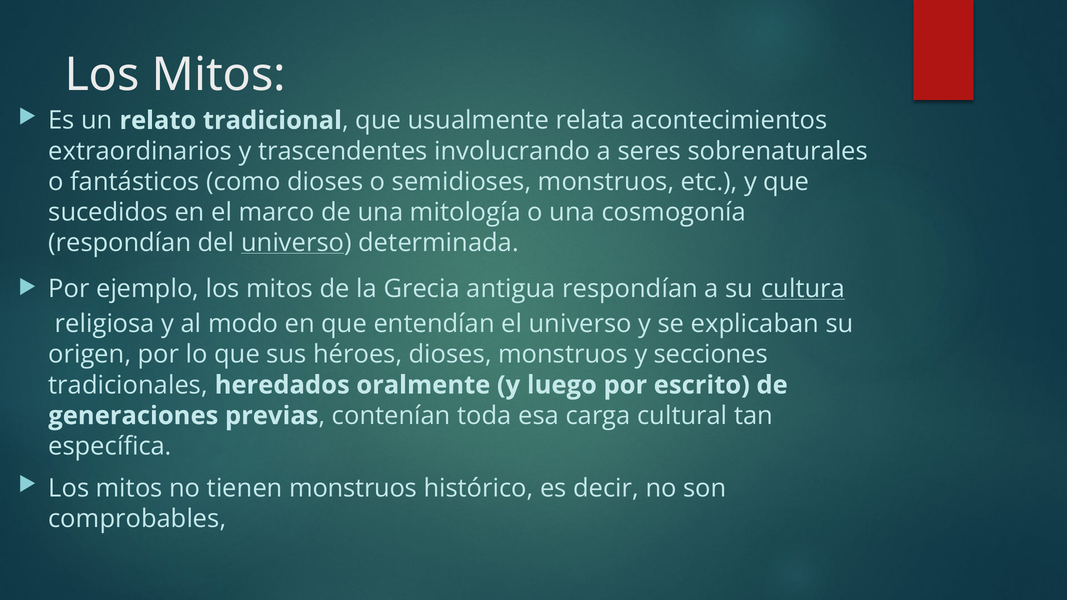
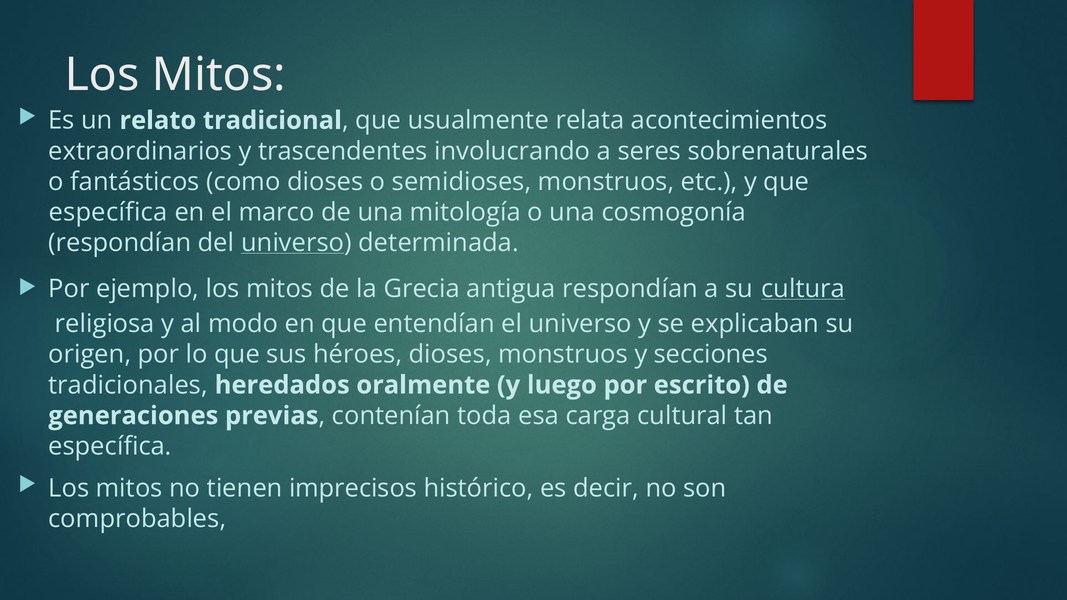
sucedidos at (108, 212): sucedidos -> específica
tienen monstruos: monstruos -> imprecisos
